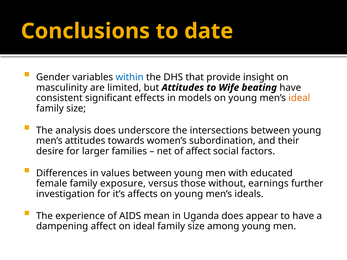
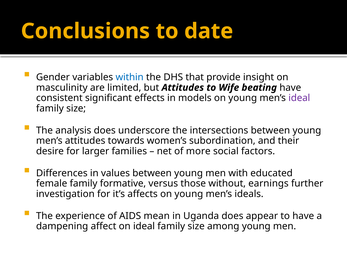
ideal at (299, 98) colour: orange -> purple
of affect: affect -> more
exposure: exposure -> formative
